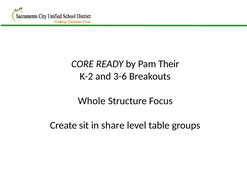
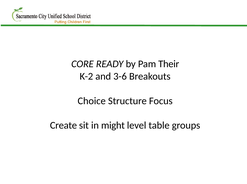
Whole: Whole -> Choice
share: share -> might
